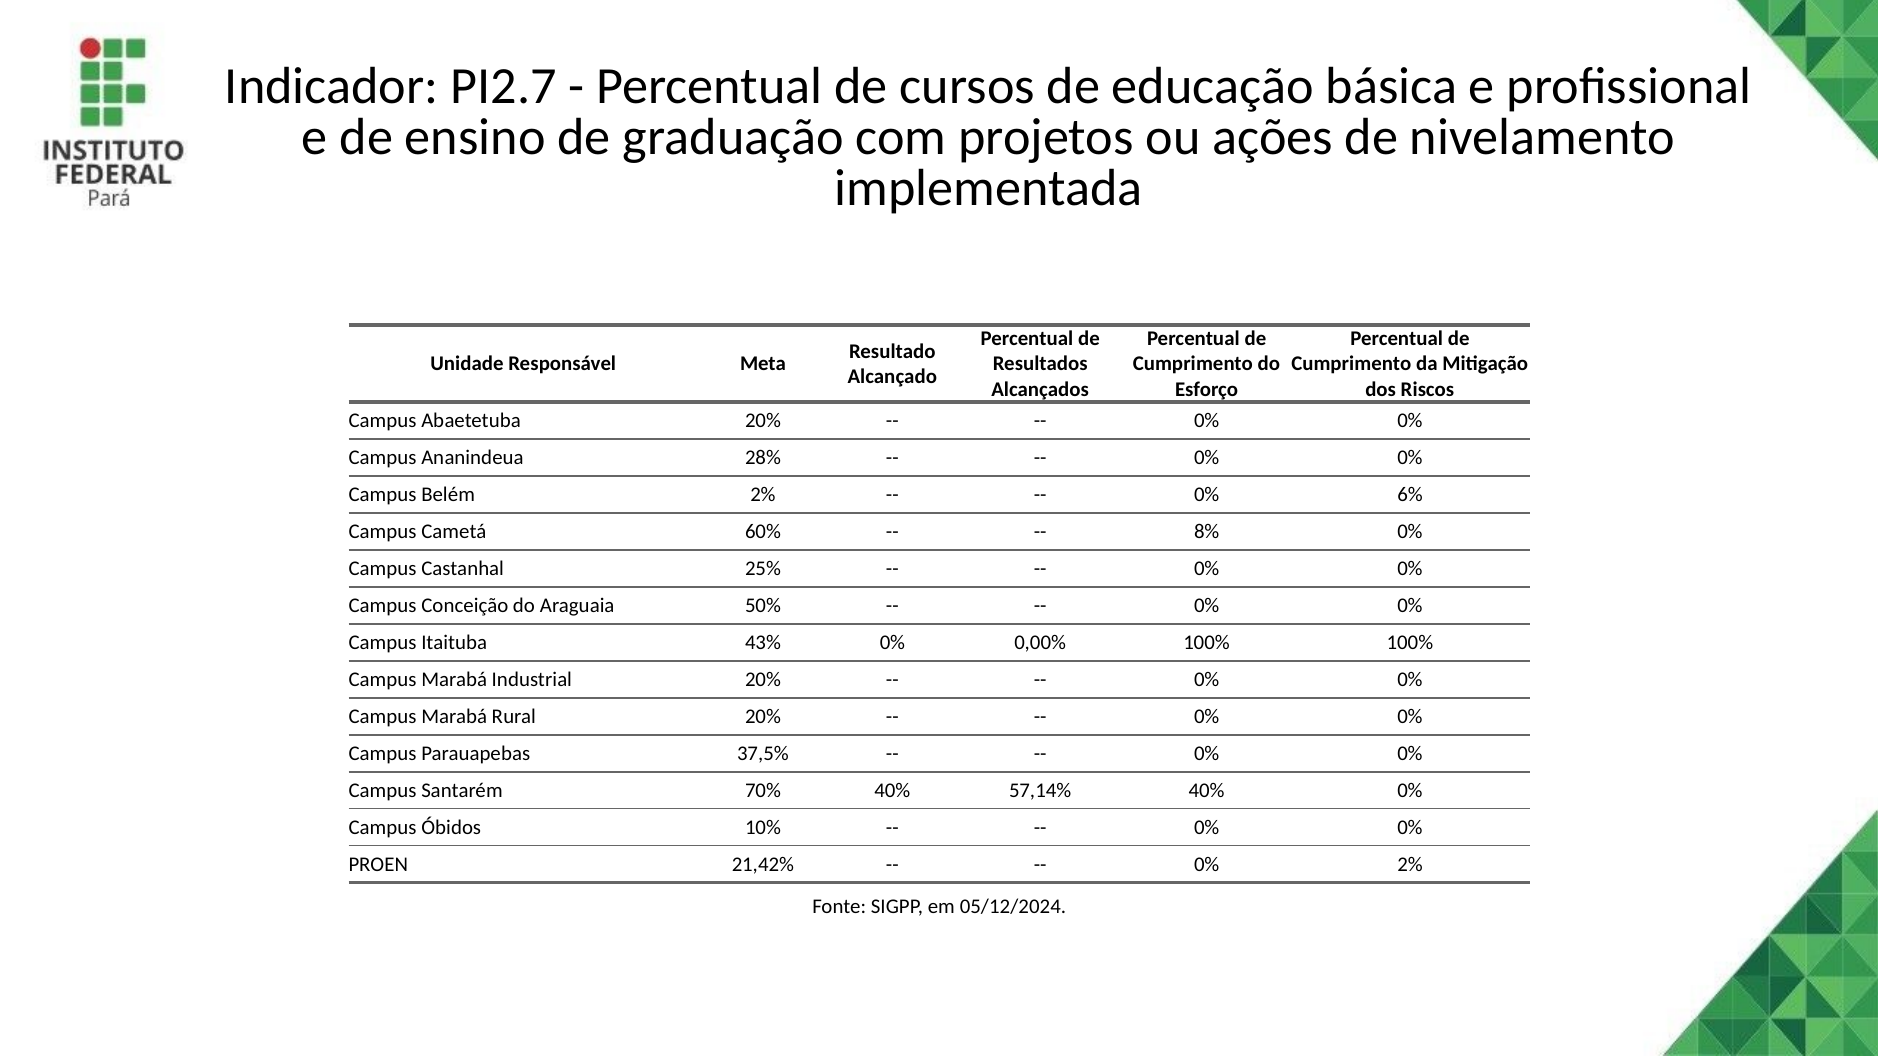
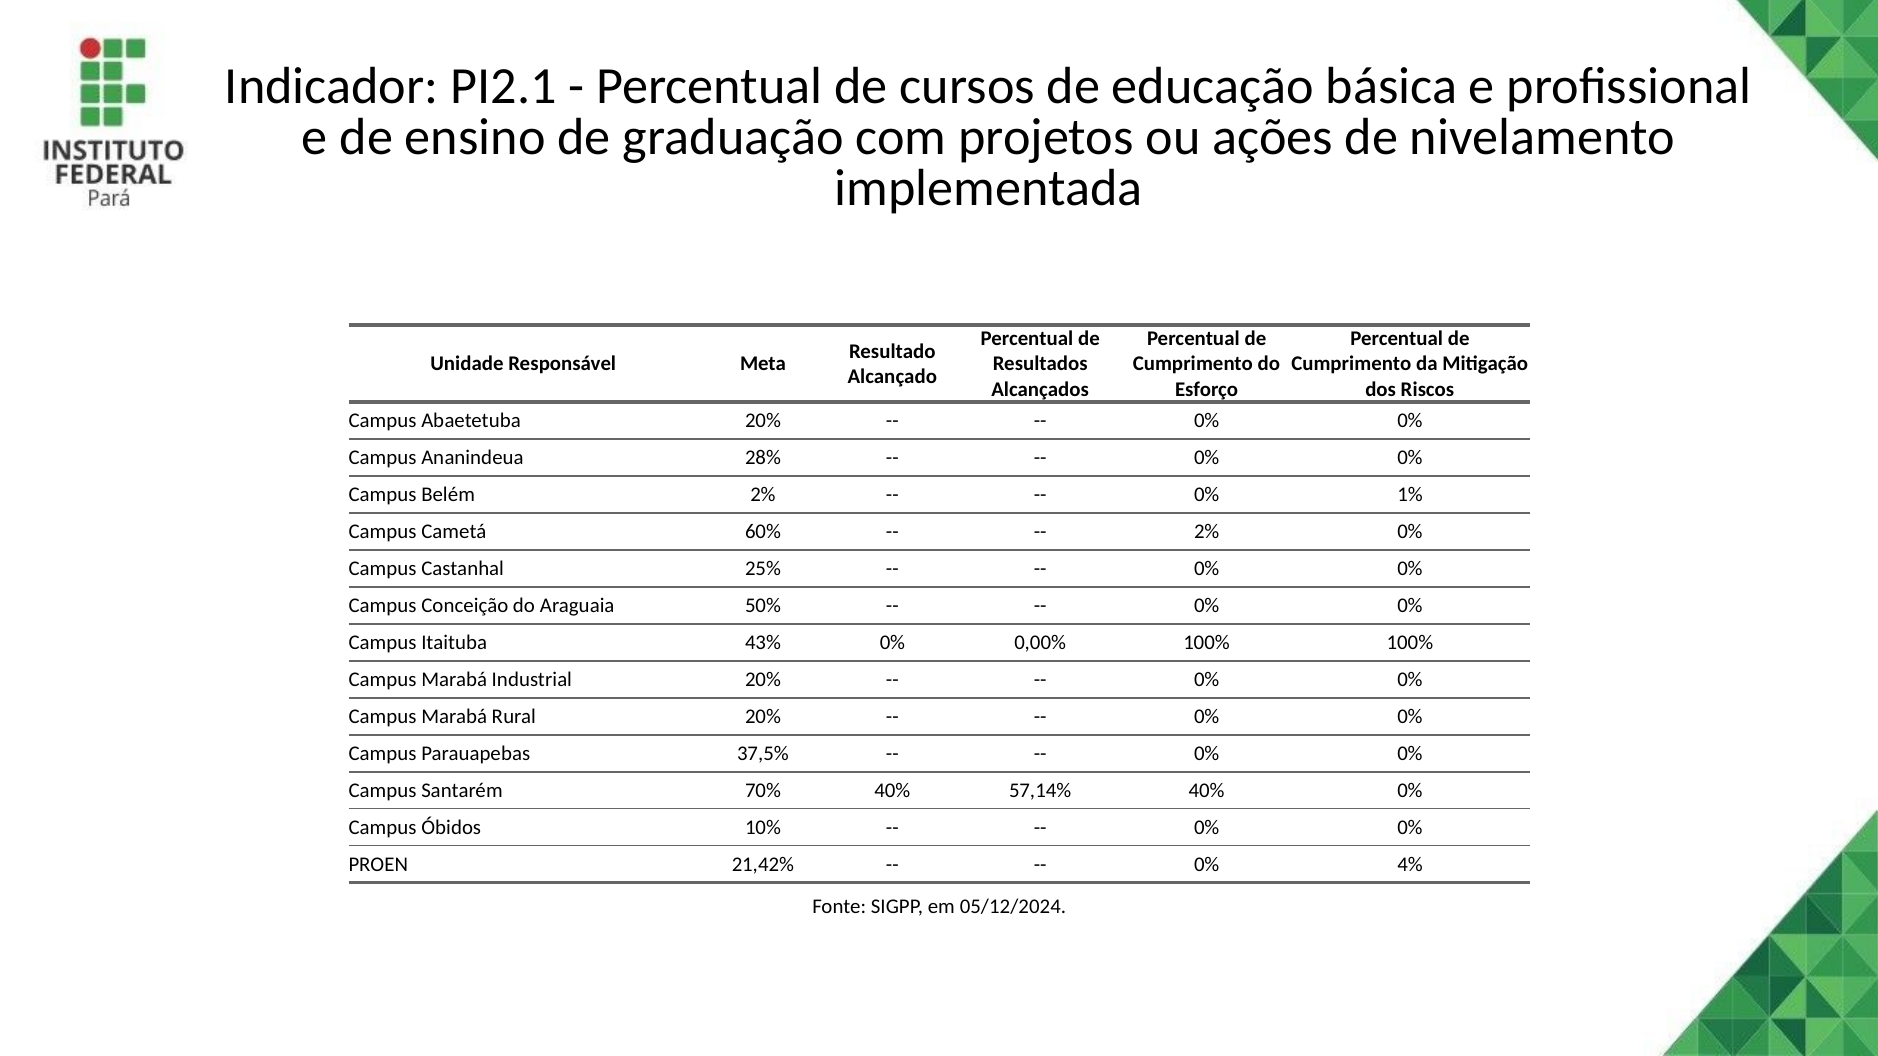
PI2.7: PI2.7 -> PI2.1
6%: 6% -> 1%
8% at (1207, 532): 8% -> 2%
0% 2%: 2% -> 4%
